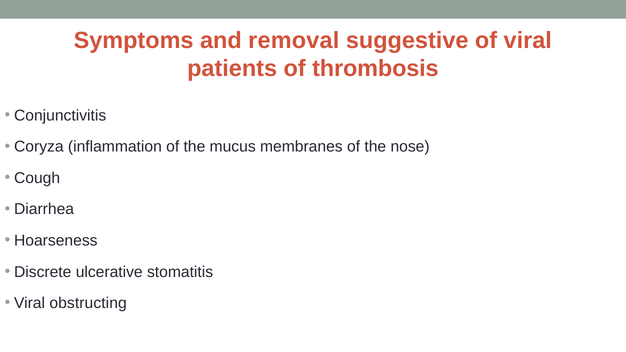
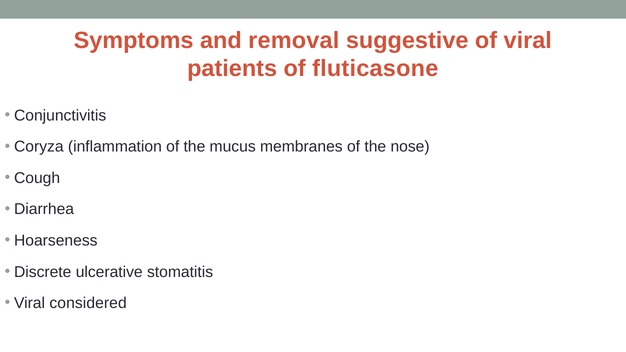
thrombosis: thrombosis -> fluticasone
obstructing: obstructing -> considered
